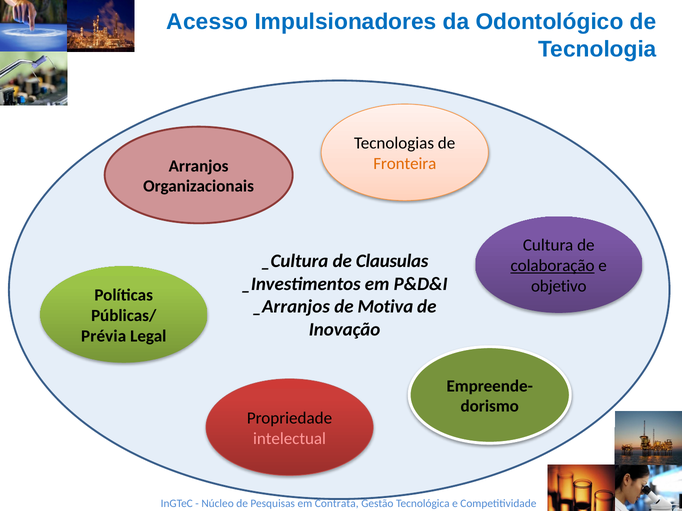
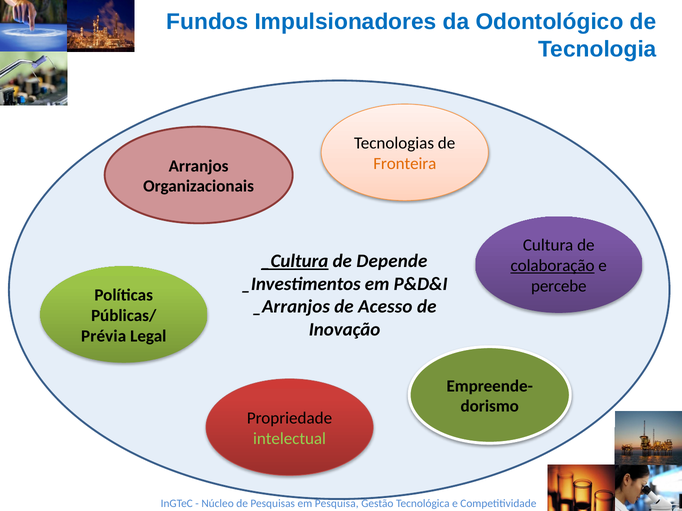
Acesso: Acesso -> Fundos
_Cultura underline: none -> present
Clausulas: Clausulas -> Depende
objetivo: objetivo -> percebe
Motiva: Motiva -> Acesso
intelectual colour: pink -> light green
Contrata: Contrata -> Pesquisa
